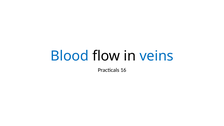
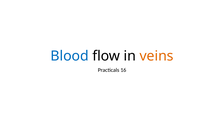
veins colour: blue -> orange
